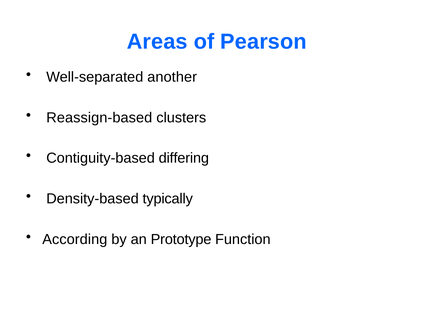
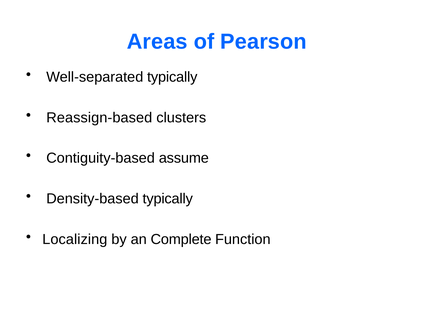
Well-separated another: another -> typically
differing: differing -> assume
According: According -> Localizing
Prototype: Prototype -> Complete
